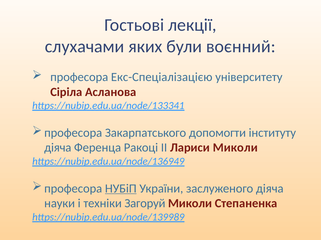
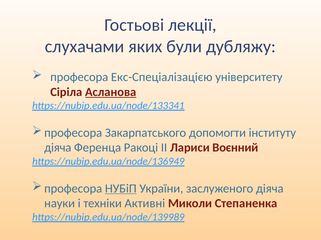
воєнний: воєнний -> дубляжу
Асланова underline: none -> present
Лариси Миколи: Миколи -> Воєнний
Загоруй: Загоруй -> Активні
